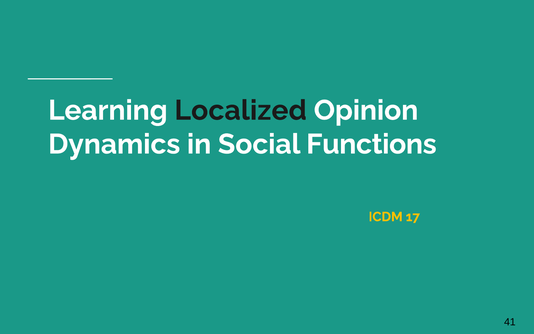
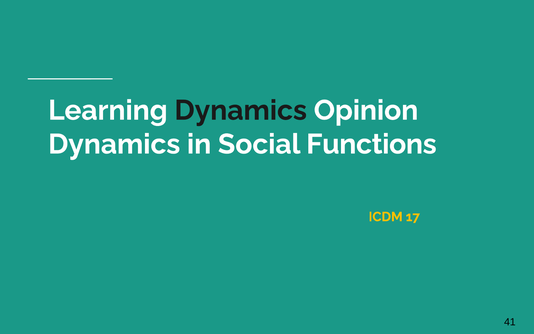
Learning Localized: Localized -> Dynamics
